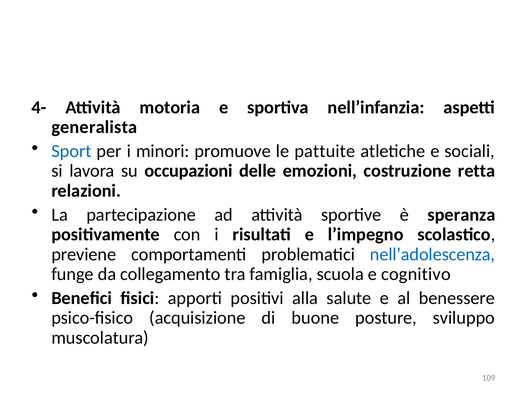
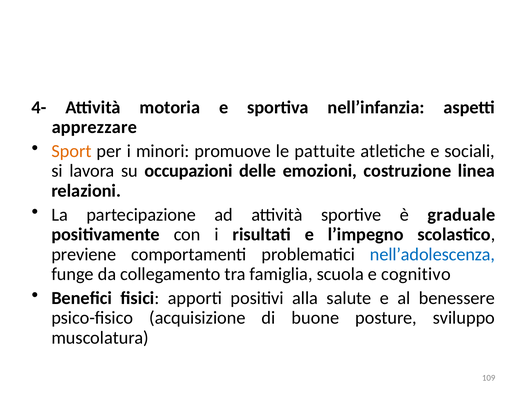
generalista: generalista -> apprezzare
Sport colour: blue -> orange
retta: retta -> linea
speranza: speranza -> graduale
